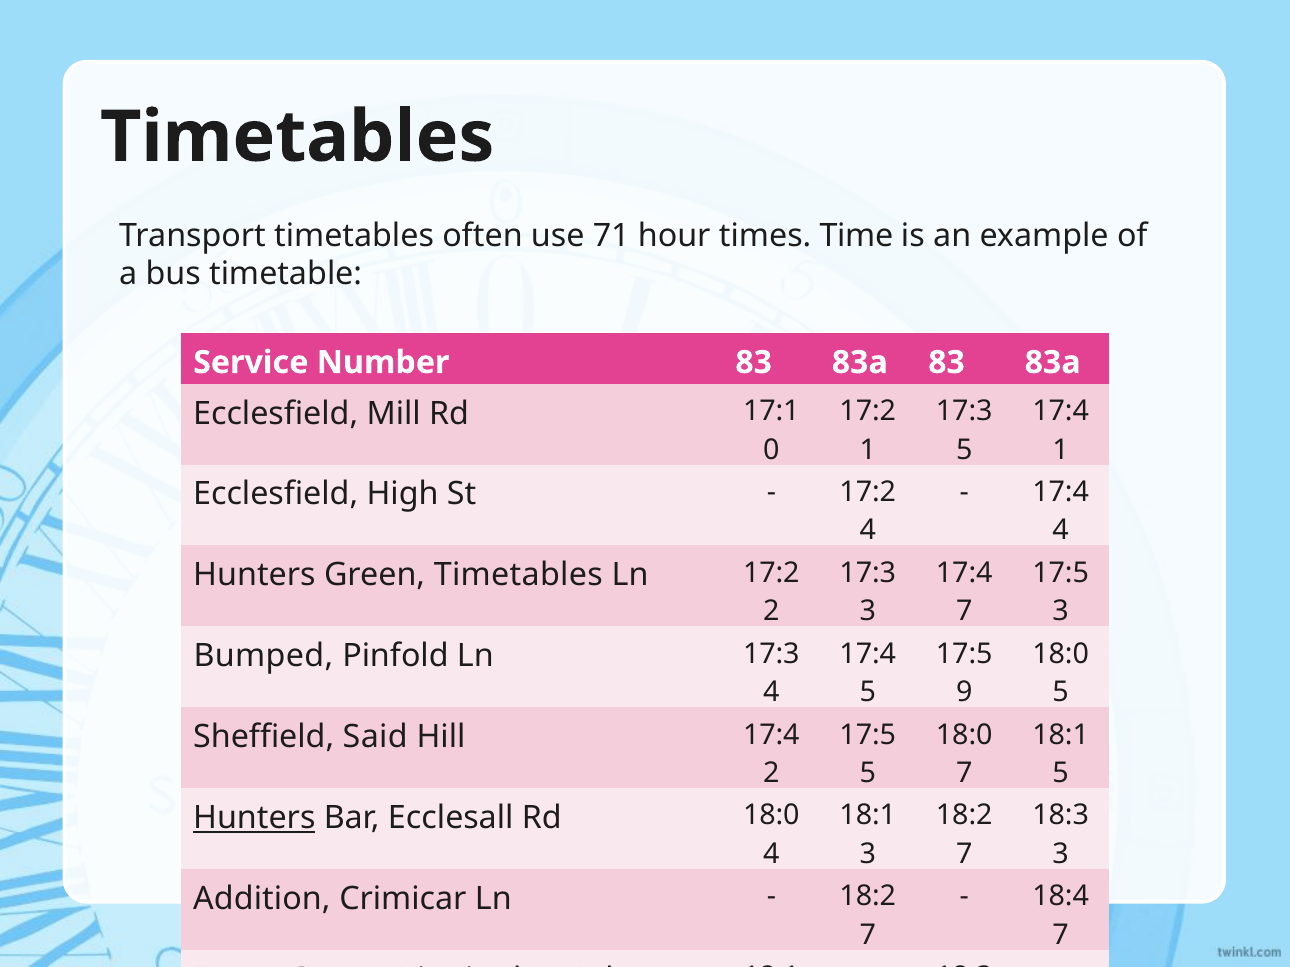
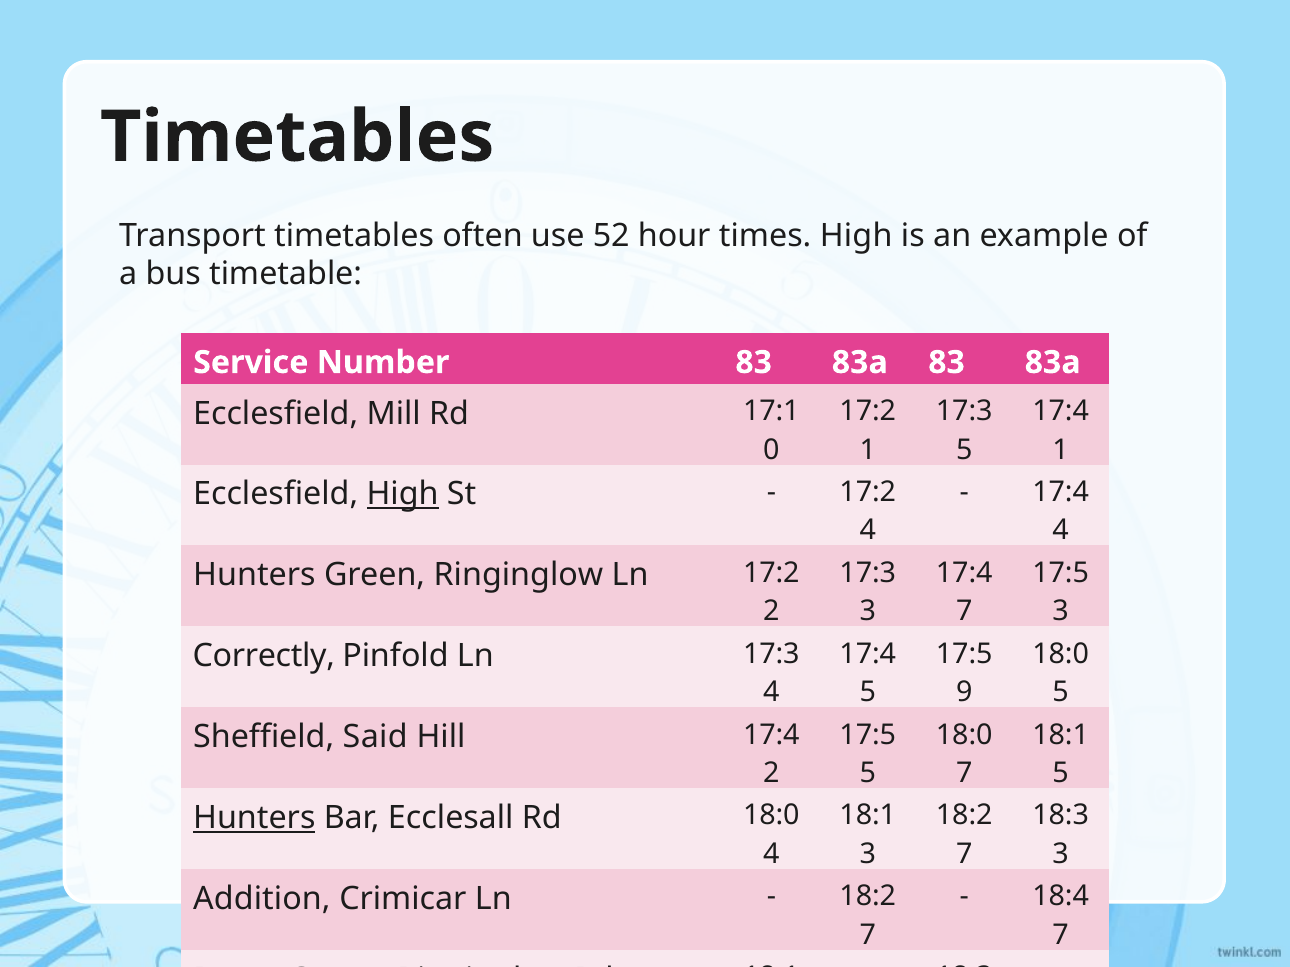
71: 71 -> 52
times Time: Time -> High
High at (403, 495) underline: none -> present
Timetables at (518, 576): Timetables -> Ringinglow
Bumped: Bumped -> Correctly
